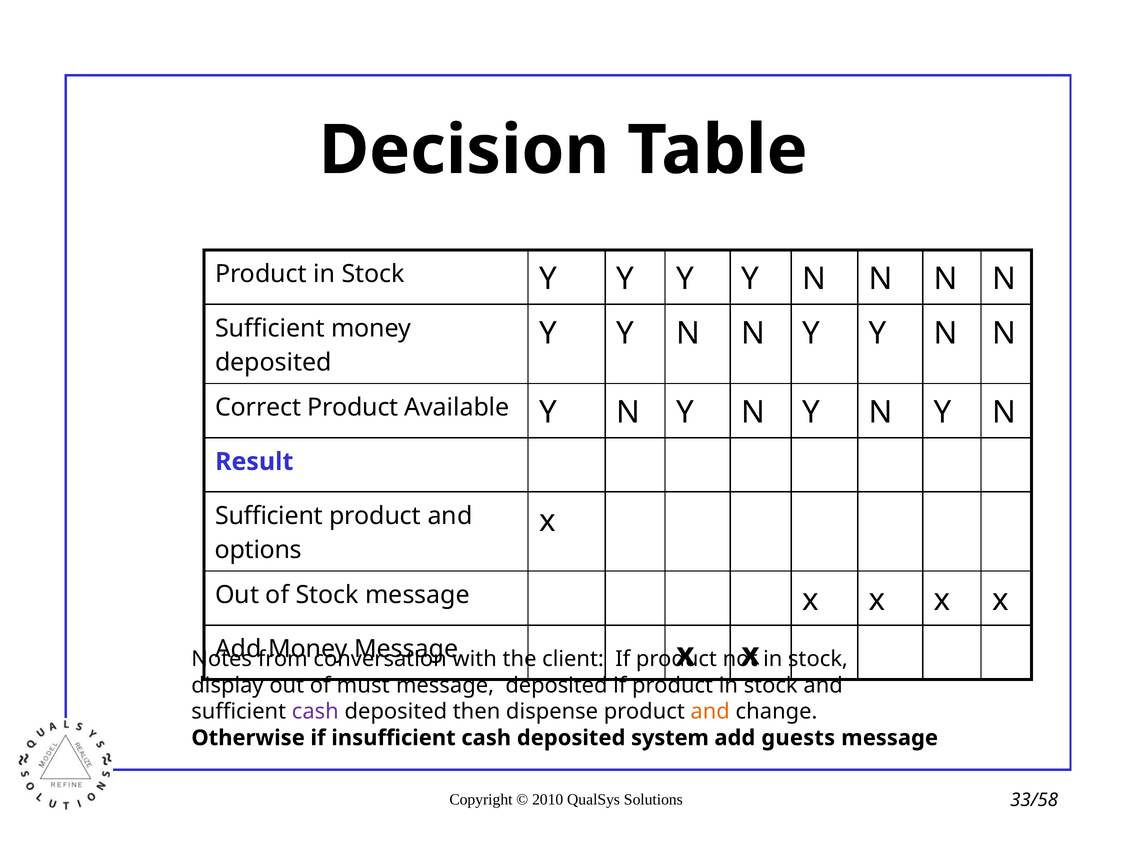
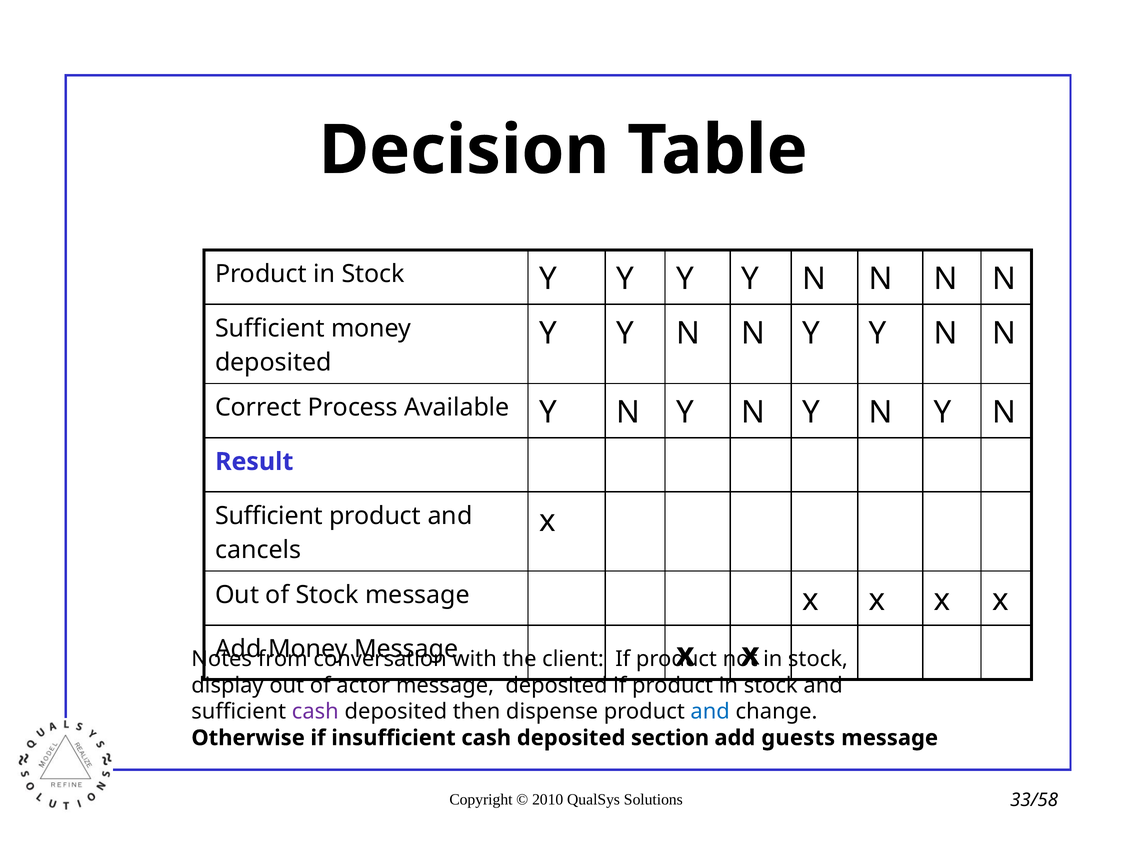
Correct Product: Product -> Process
options: options -> cancels
must: must -> actor
and at (710, 712) colour: orange -> blue
system: system -> section
